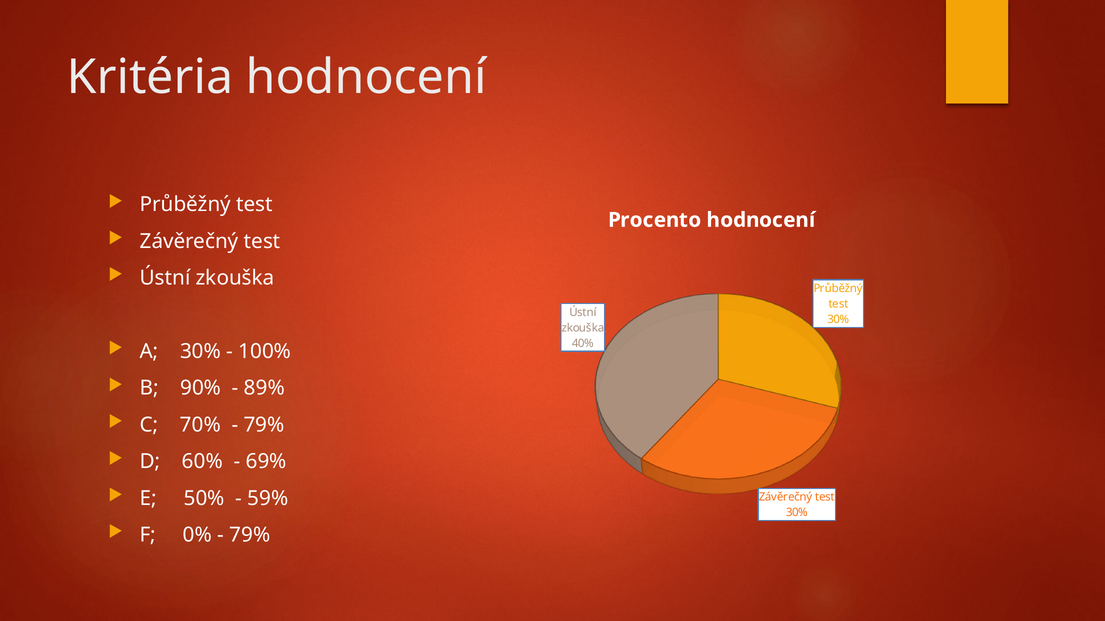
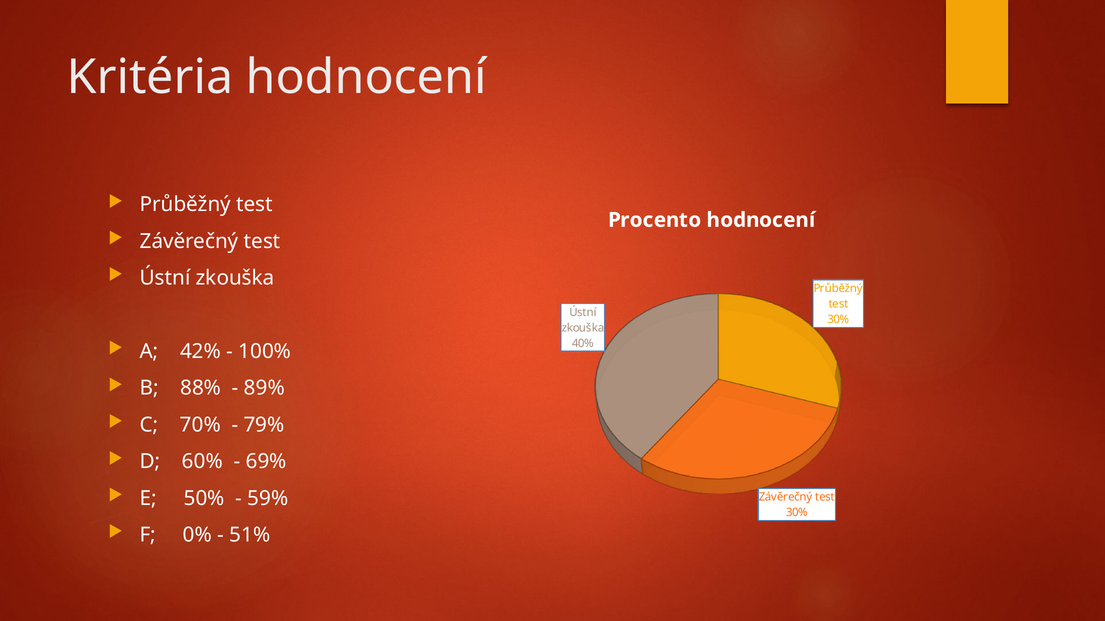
A 30%: 30% -> 42%
90%: 90% -> 88%
79% at (250, 535): 79% -> 51%
